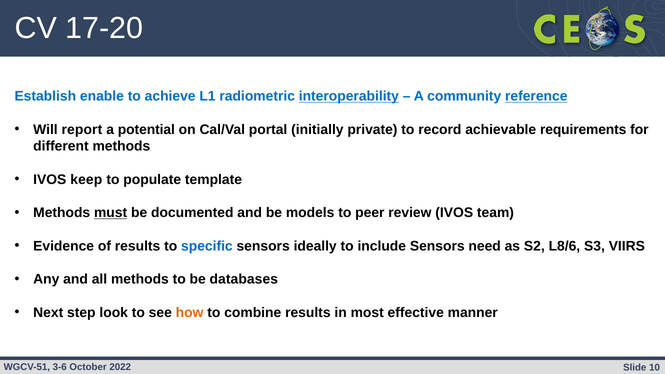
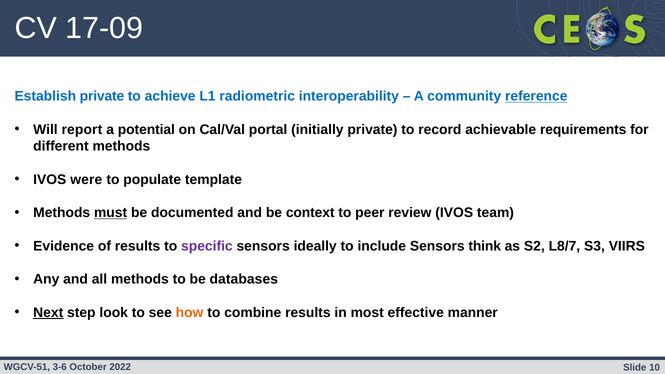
17-20: 17-20 -> 17-09
Establish enable: enable -> private
interoperability underline: present -> none
keep: keep -> were
models: models -> context
specific colour: blue -> purple
need: need -> think
L8/6: L8/6 -> L8/7
Next underline: none -> present
